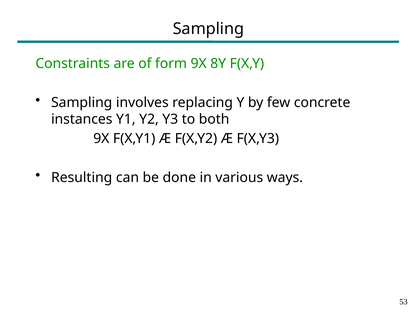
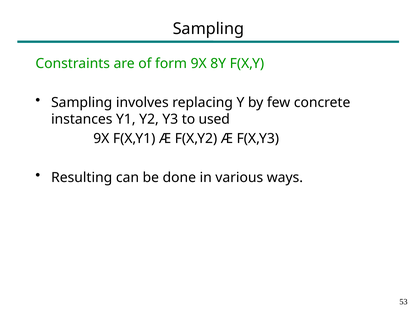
both: both -> used
